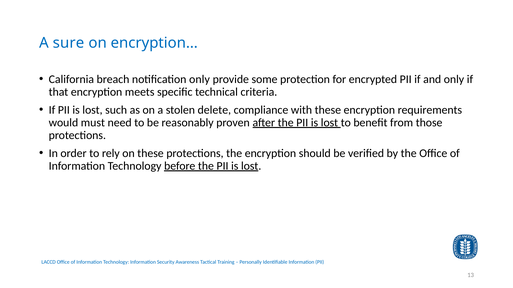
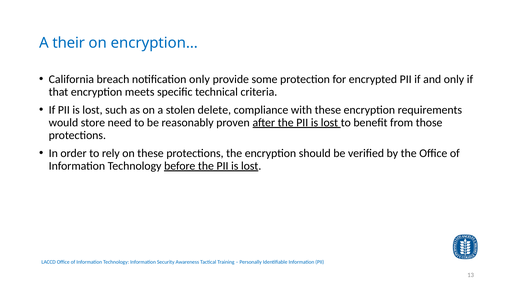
sure: sure -> their
must: must -> store
